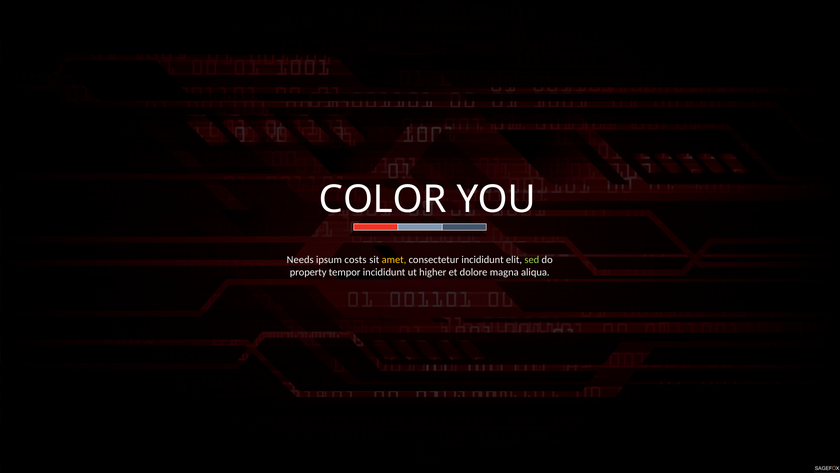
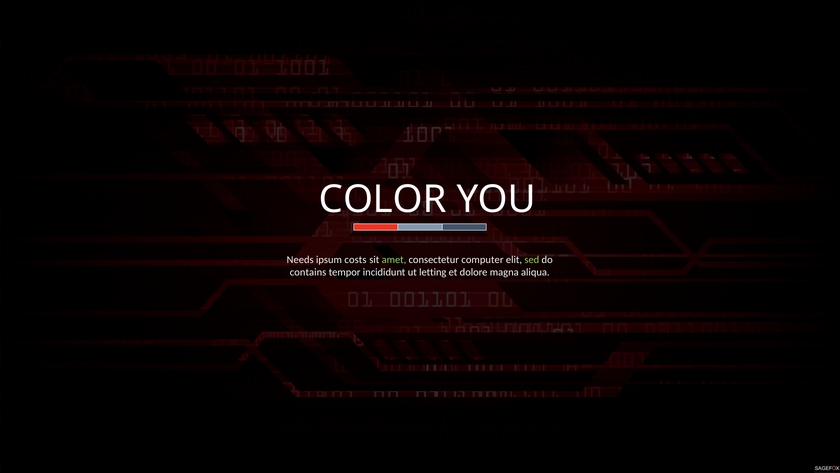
amet colour: yellow -> light green
consectetur incididunt: incididunt -> computer
property: property -> contains
higher: higher -> letting
